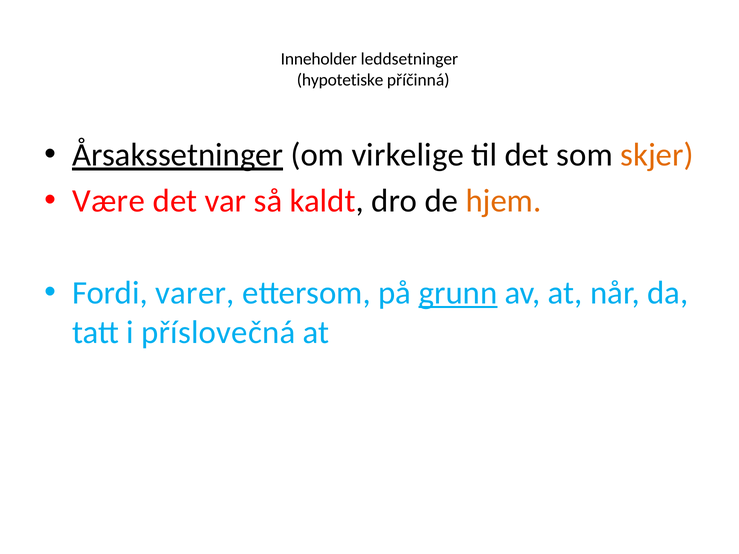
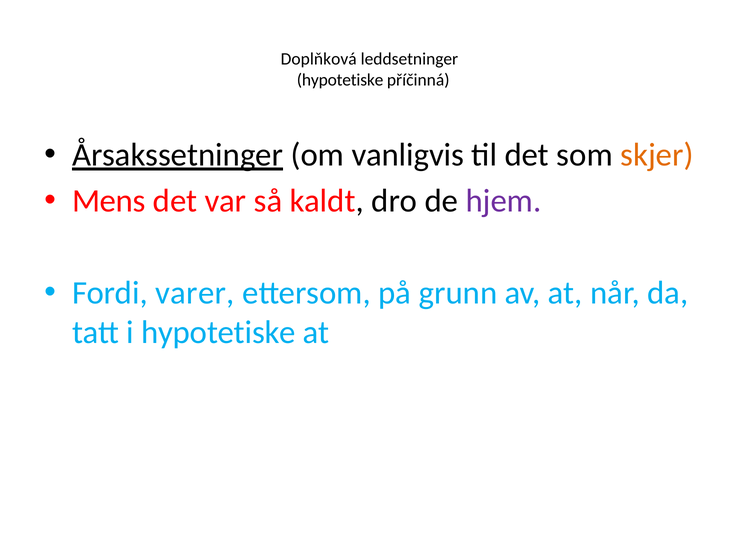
Inneholder: Inneholder -> Doplňková
virkelige: virkelige -> vanligvis
Være: Være -> Mens
hjem colour: orange -> purple
grunn underline: present -> none
i příslovečná: příslovečná -> hypotetiske
